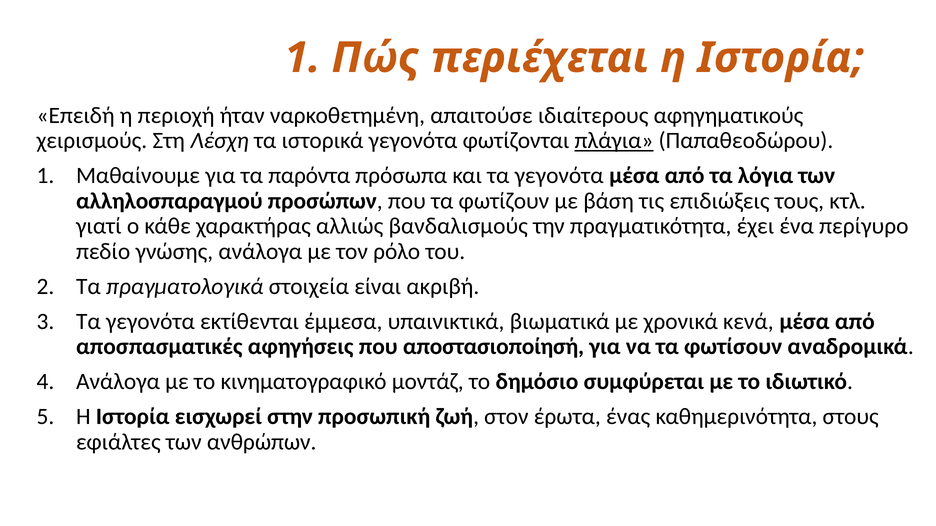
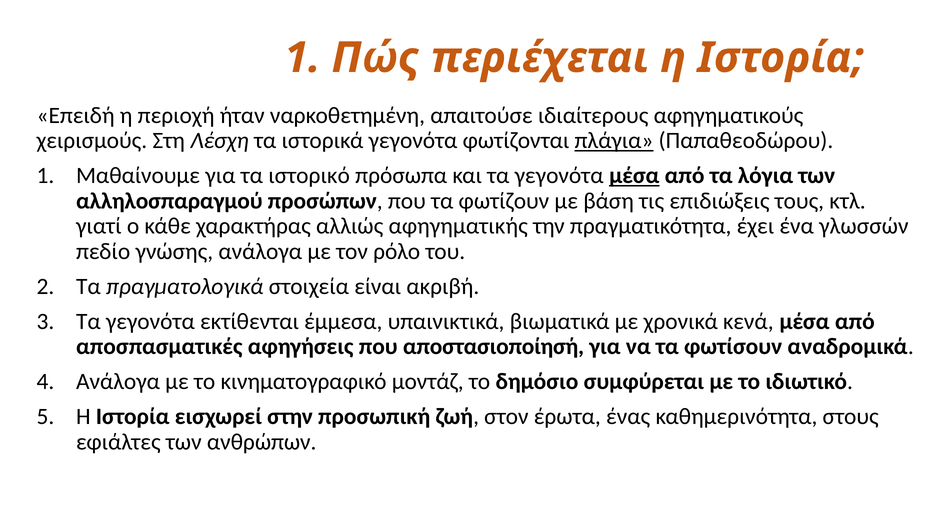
παρόντα: παρόντα -> ιστορικό
μέσα at (634, 176) underline: none -> present
βανδαλισμούς: βανδαλισμούς -> αφηγηματικής
περίγυρο: περίγυρο -> γλωσσών
